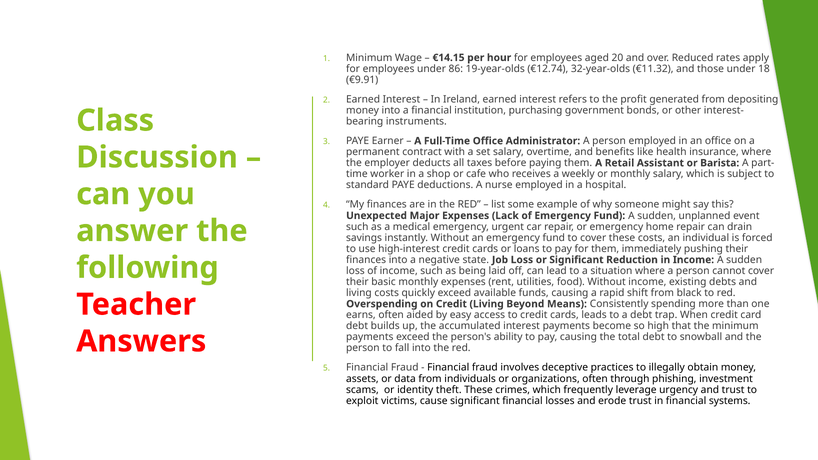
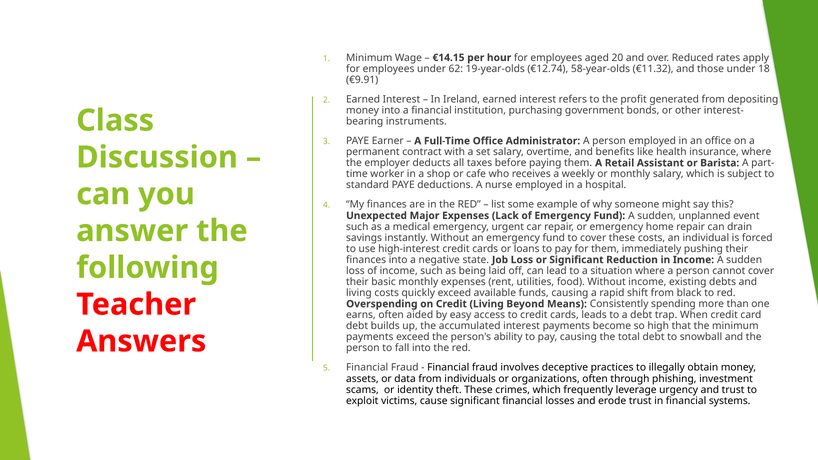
86: 86 -> 62
32-year-olds: 32-year-olds -> 58-year-olds
